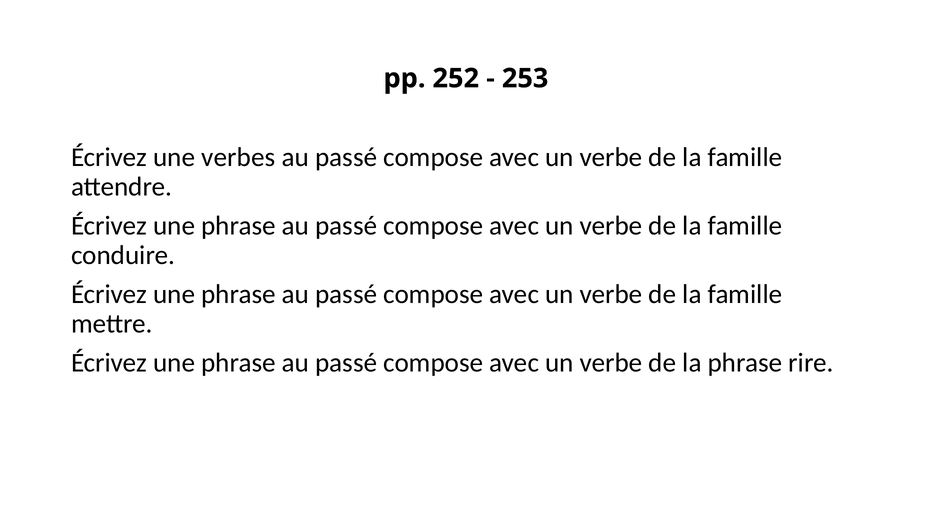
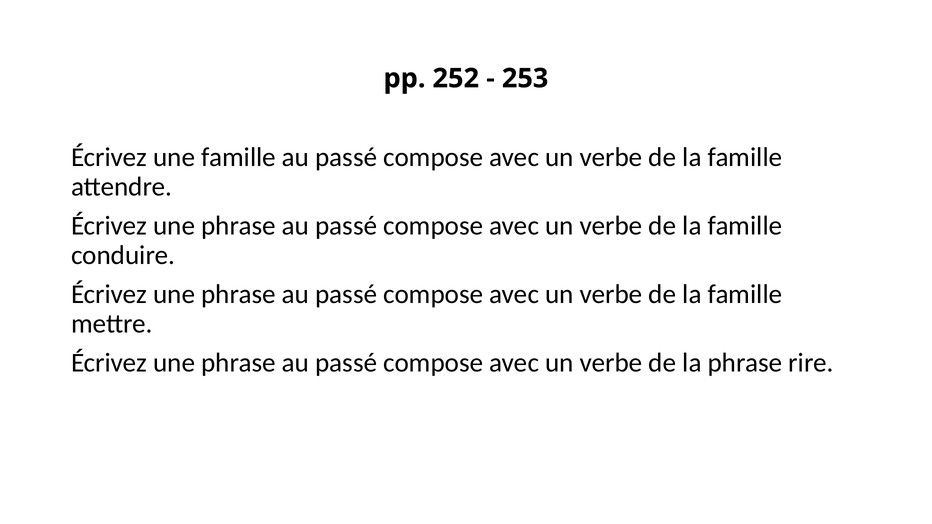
une verbes: verbes -> famille
